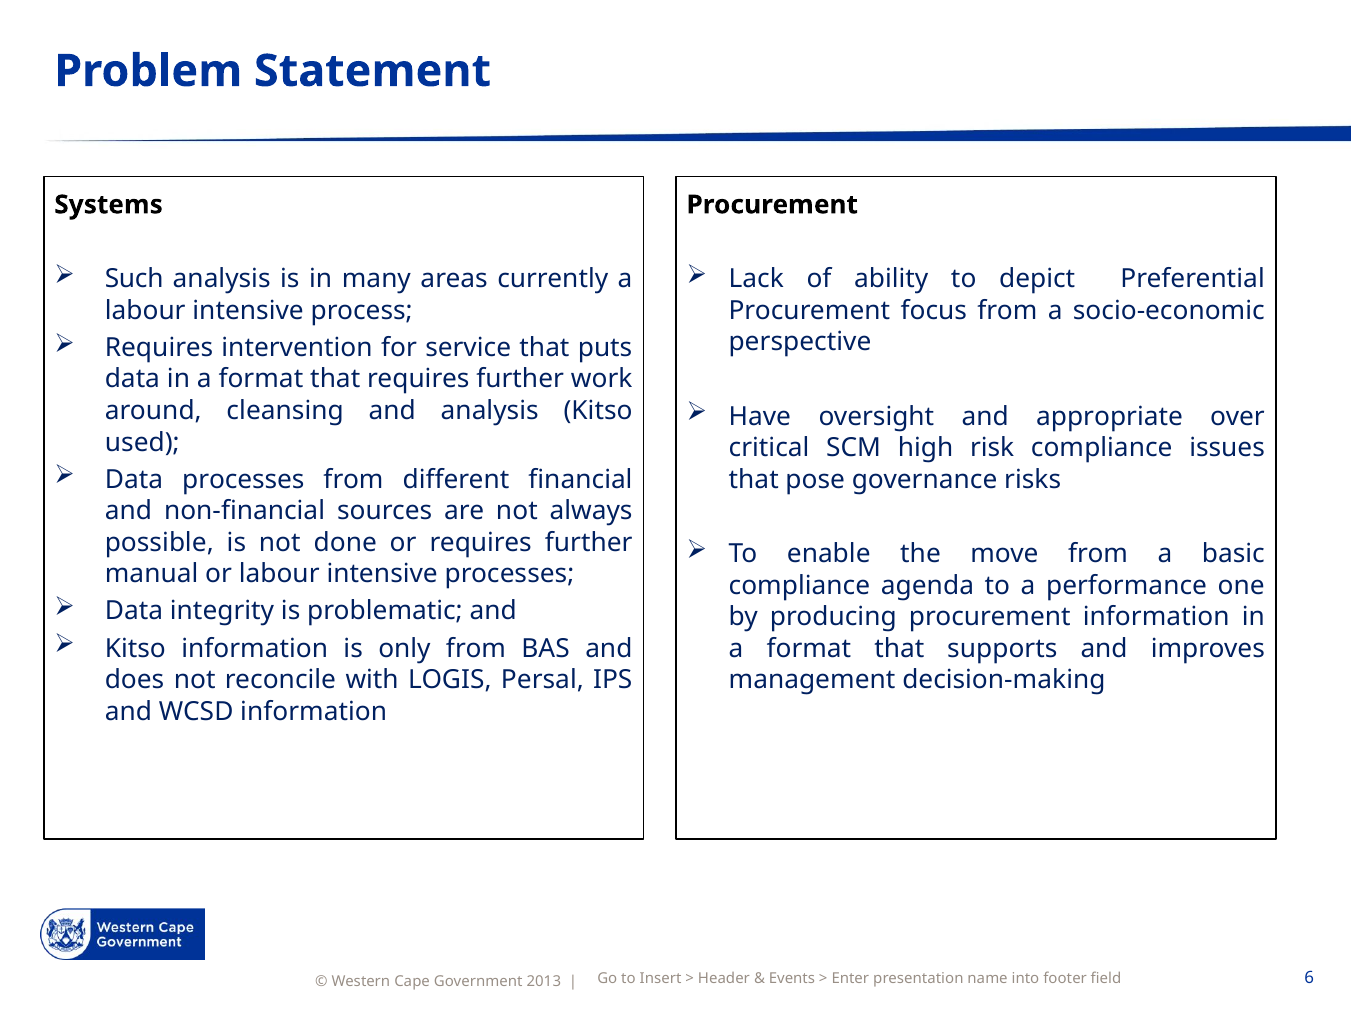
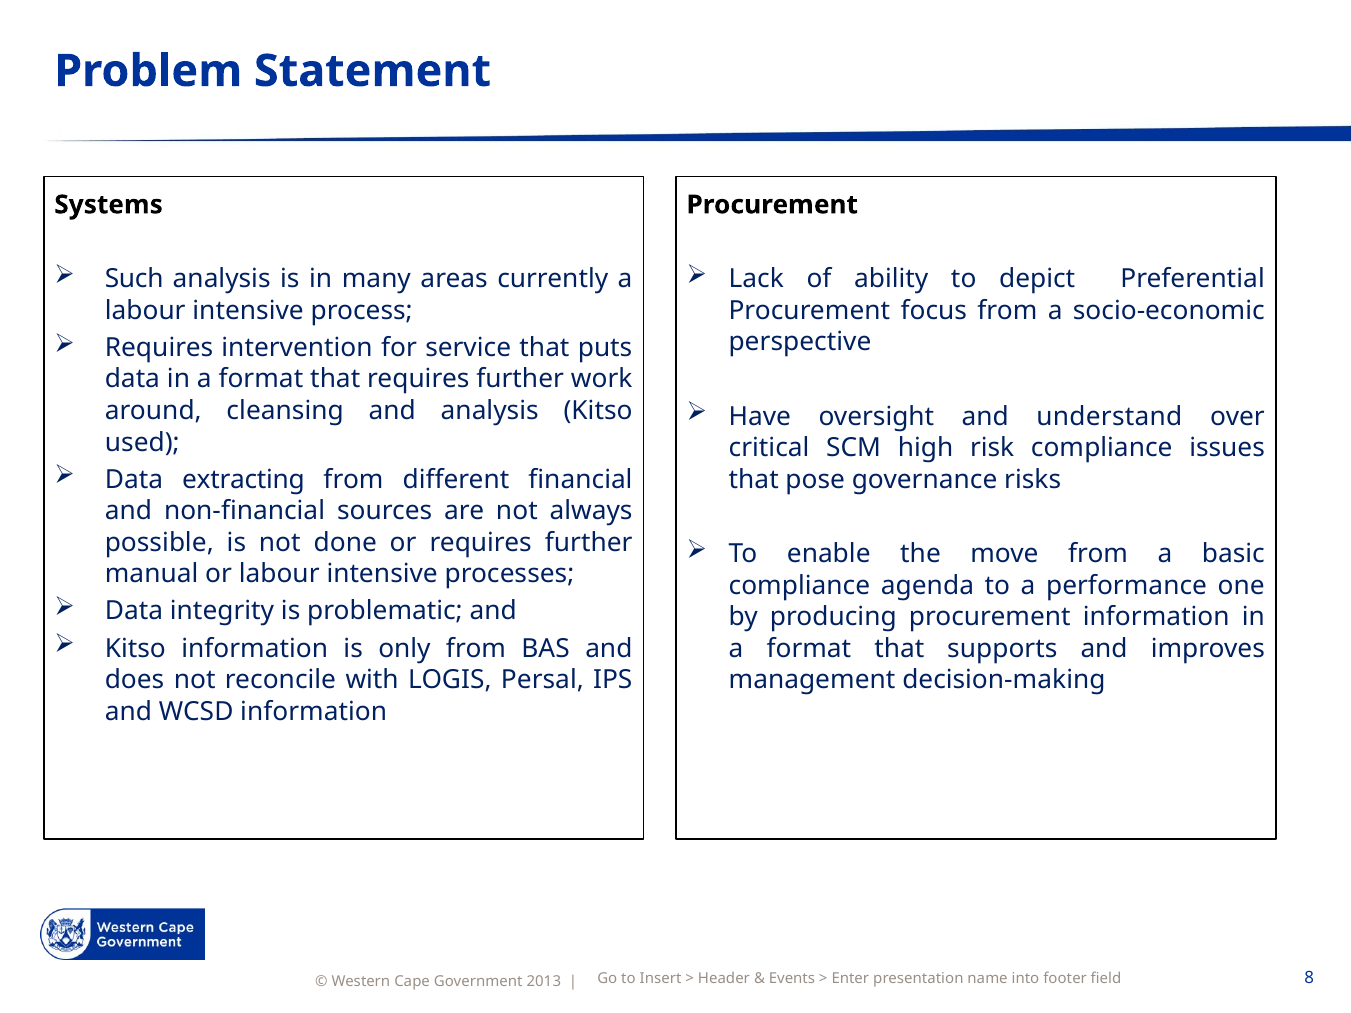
appropriate: appropriate -> understand
Data processes: processes -> extracting
6: 6 -> 8
